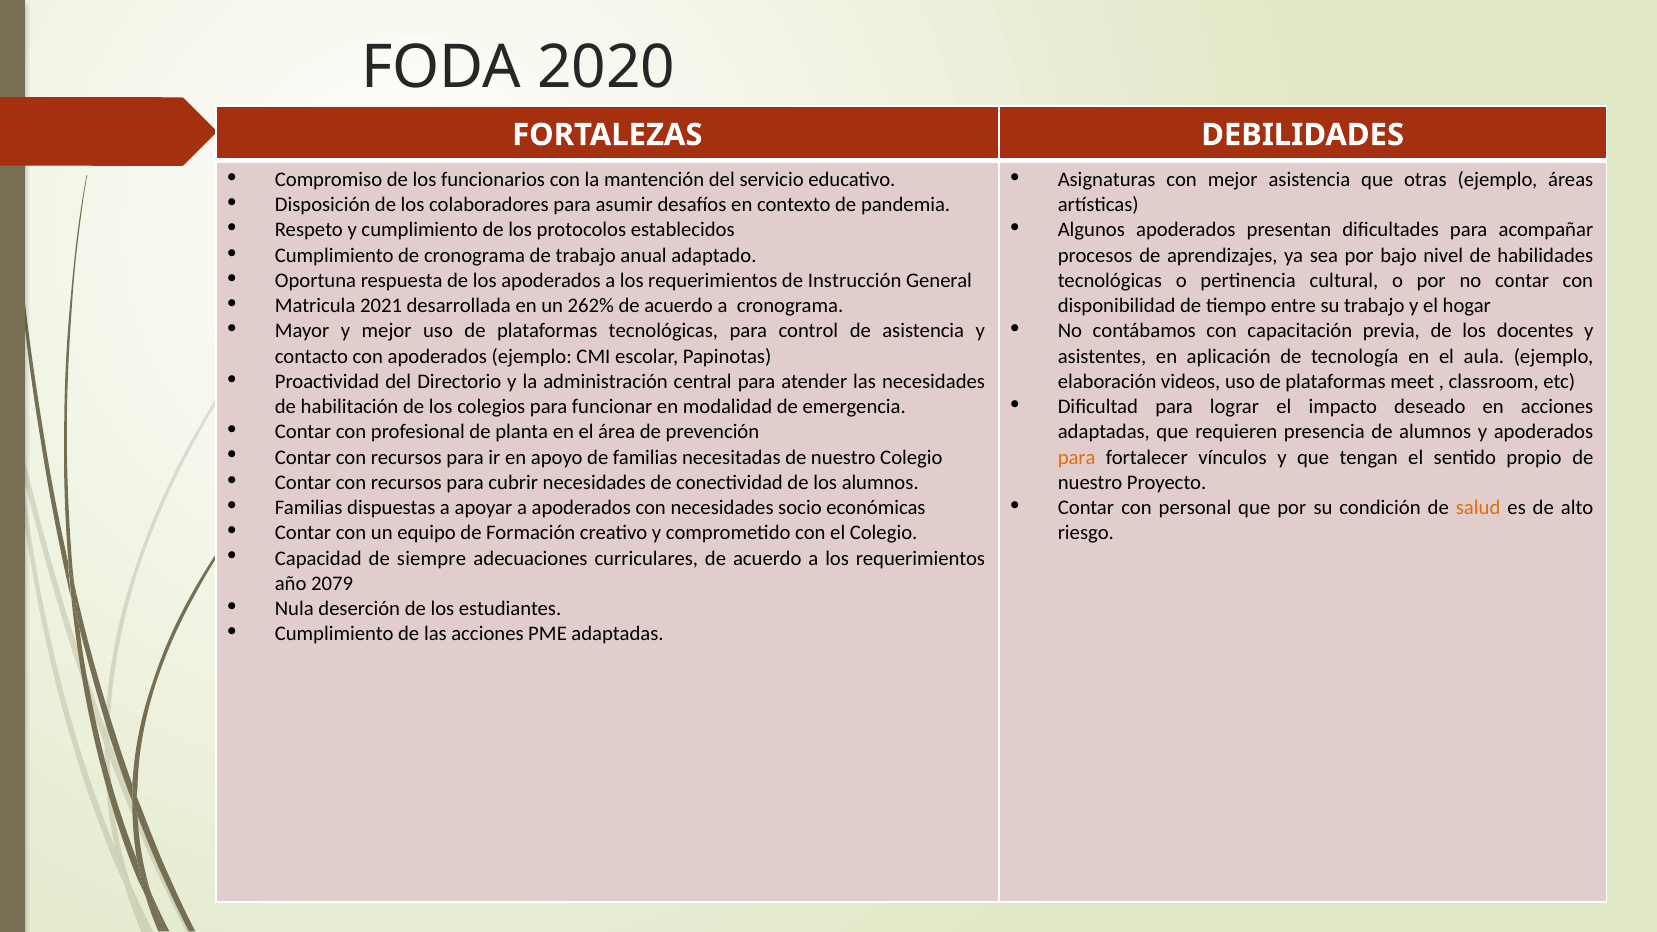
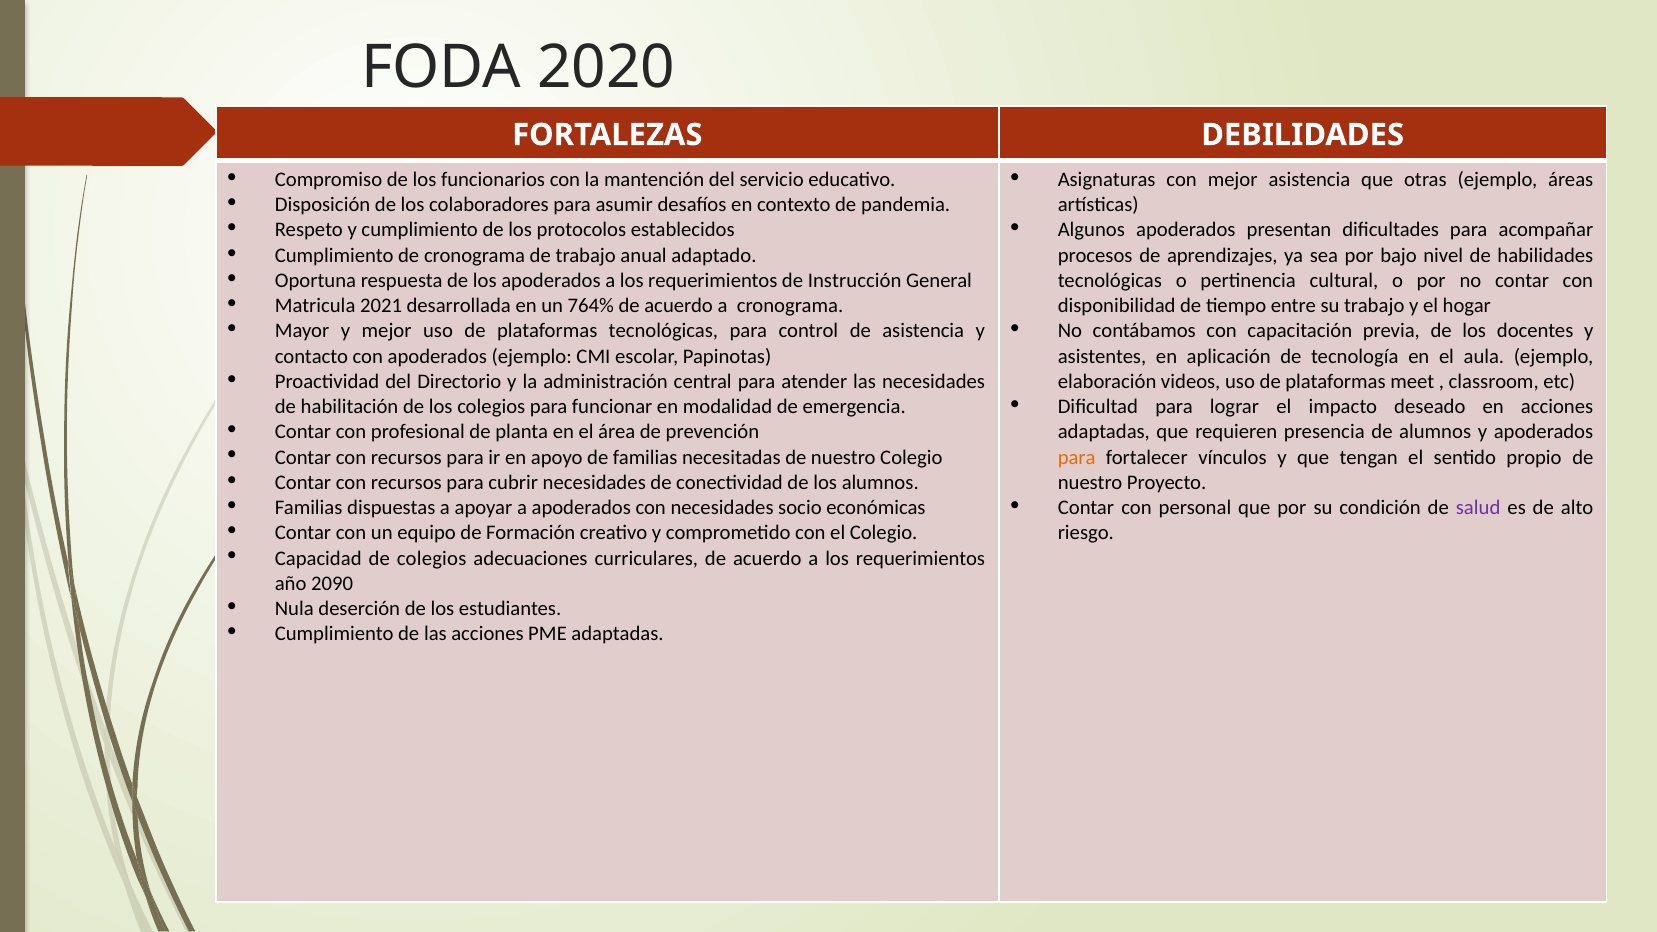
262%: 262% -> 764%
salud colour: orange -> purple
de siempre: siempre -> colegios
2079: 2079 -> 2090
